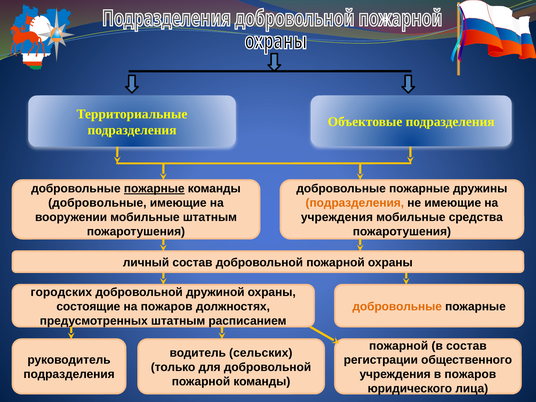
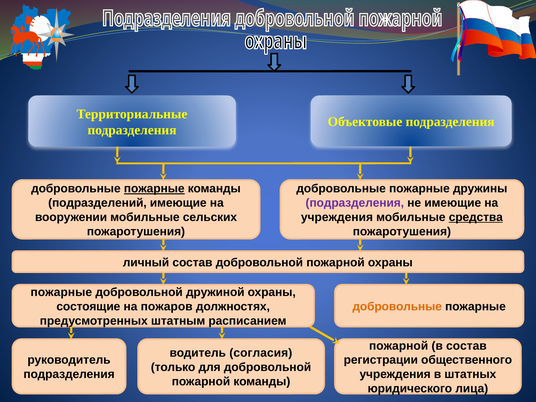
добровольные at (97, 203): добровольные -> подразделений
подразделения at (355, 203) colour: orange -> purple
мобильные штатным: штатным -> сельских
средства underline: none -> present
городских at (61, 292): городских -> пожарные
сельских: сельских -> согласия
в пожаров: пожаров -> штатных
